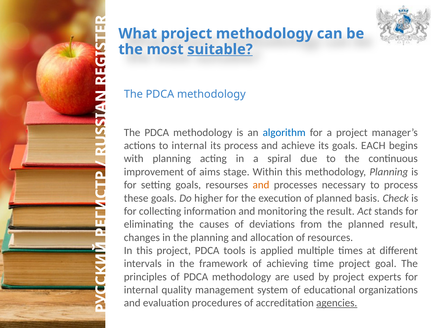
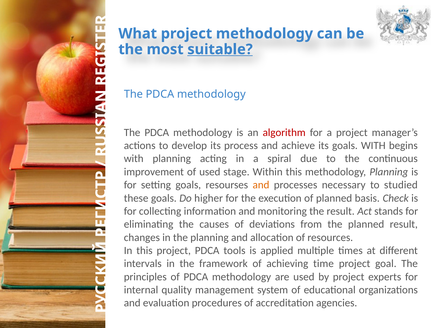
algorithm colour: blue -> red
to internal: internal -> develop
goals EACH: EACH -> WITH
of aims: aims -> used
to process: process -> studied
agencies underline: present -> none
